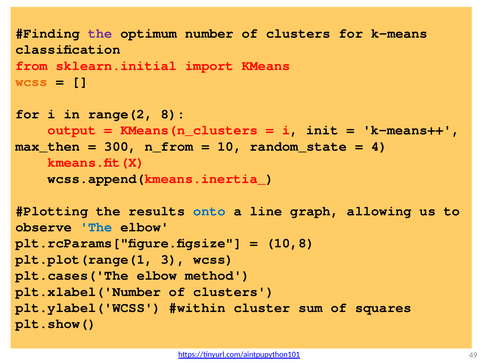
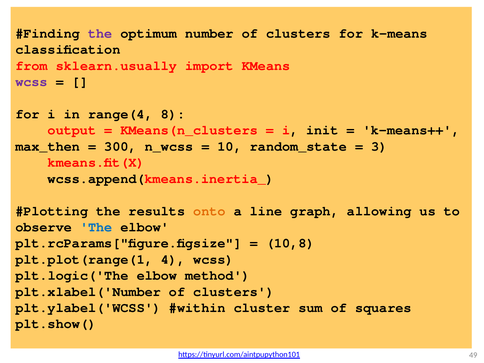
sklearn.initial: sklearn.initial -> sklearn.usually
wcss at (32, 82) colour: orange -> purple
range(2: range(2 -> range(4
n_from: n_from -> n_wcss
4: 4 -> 3
onto colour: blue -> orange
3: 3 -> 4
plt.cases('The: plt.cases('The -> plt.logic('The
